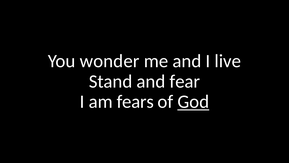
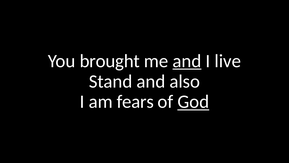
wonder: wonder -> brought
and at (187, 61) underline: none -> present
fear: fear -> also
